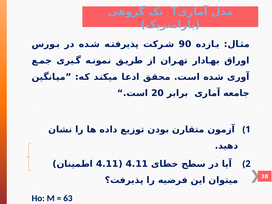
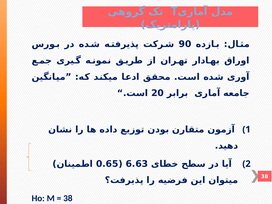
4.11 at (107, 164): 4.11 -> 0.65
4.11 at (137, 164): 4.11 -> 6.63
63 at (68, 198): 63 -> 38
